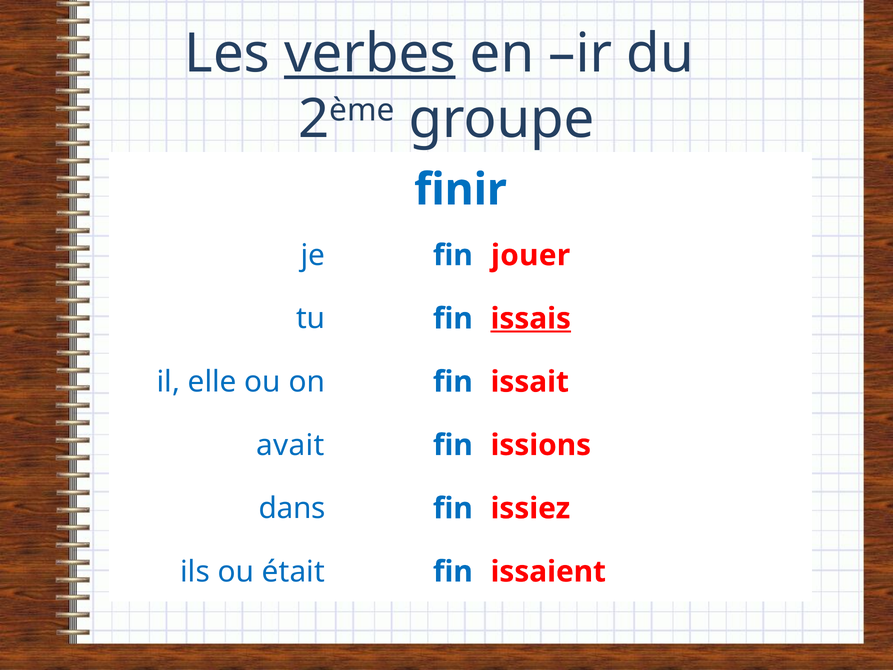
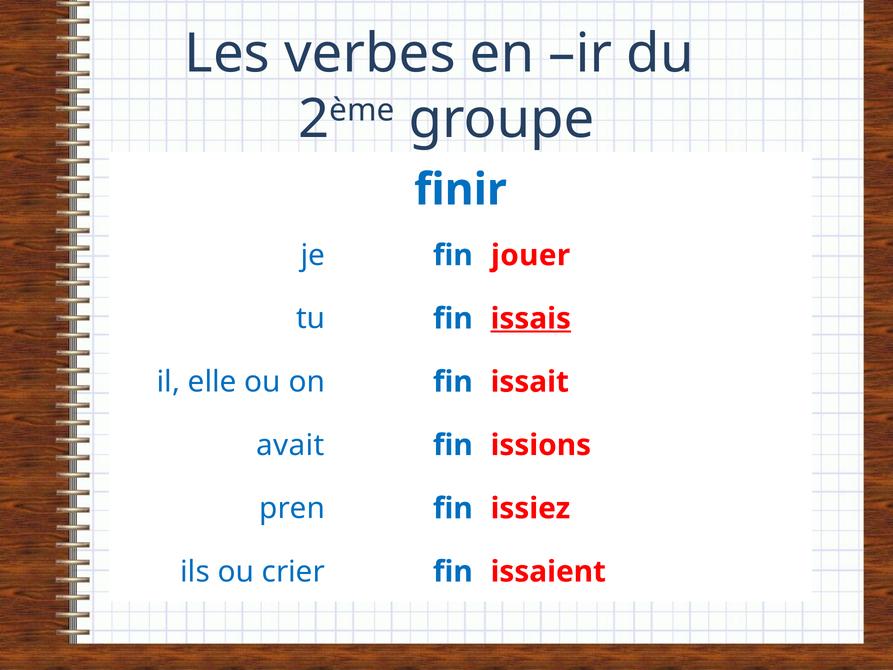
verbes underline: present -> none
dans: dans -> pren
était: était -> crier
